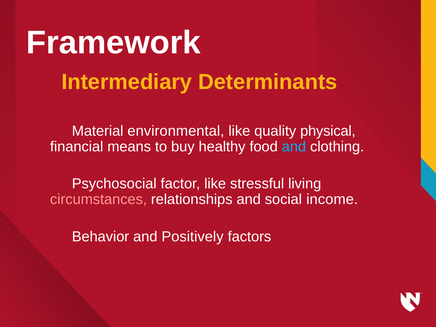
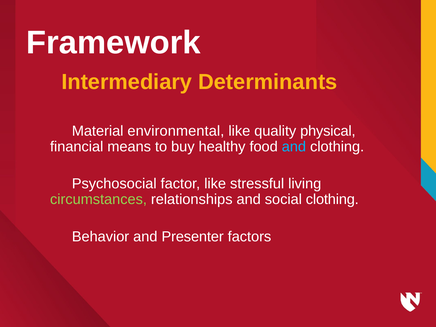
circumstances colour: pink -> light green
social income: income -> clothing
Positively: Positively -> Presenter
